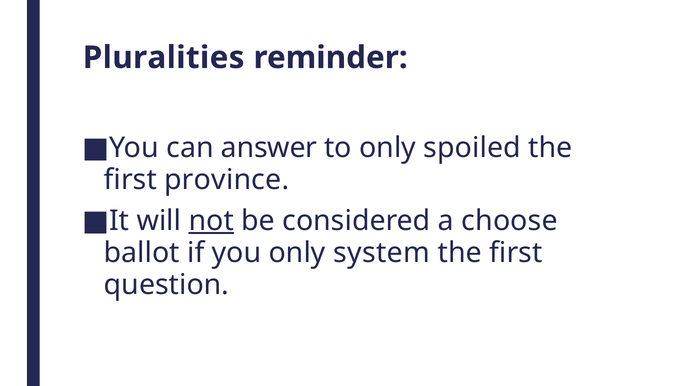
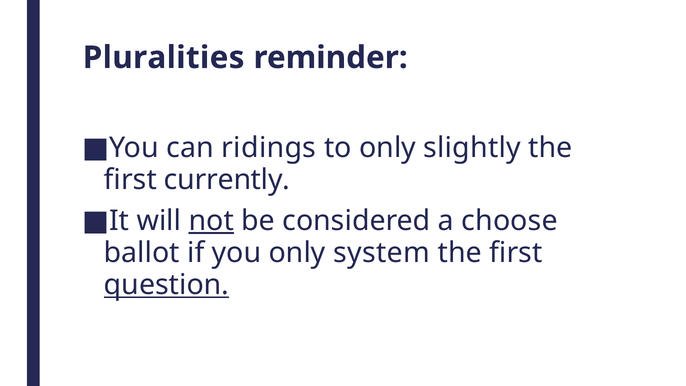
answer: answer -> ridings
spoiled: spoiled -> slightly
province: province -> currently
question underline: none -> present
